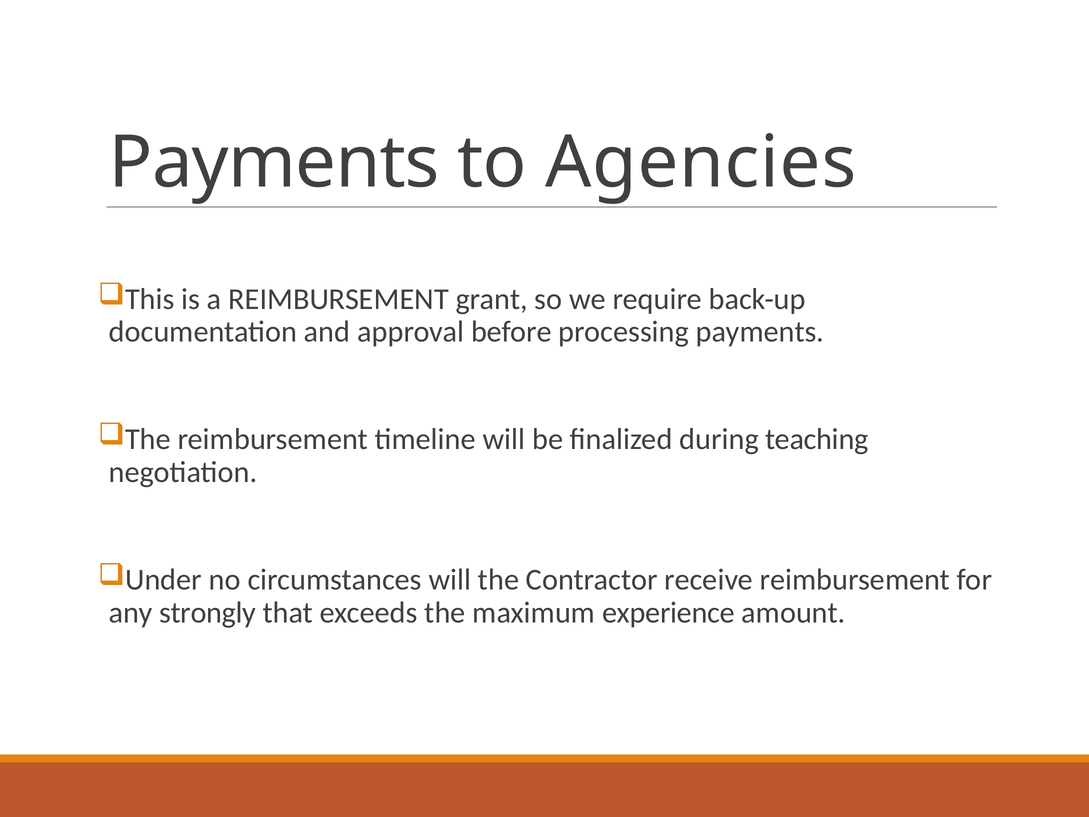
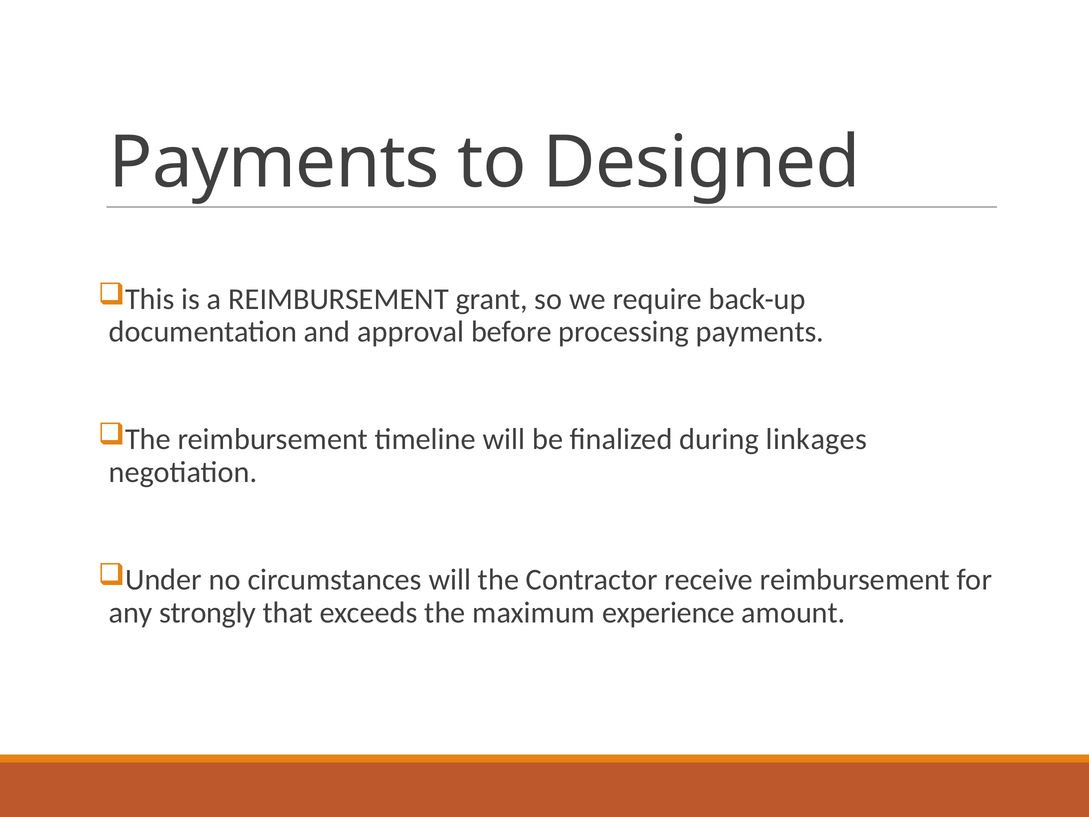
Agencies: Agencies -> Designed
teaching: teaching -> linkages
